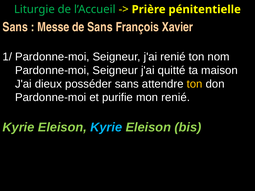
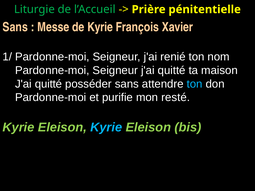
de Sans: Sans -> Kyrie
dieux at (48, 84): dieux -> quitté
ton at (195, 84) colour: yellow -> light blue
mon renié: renié -> resté
